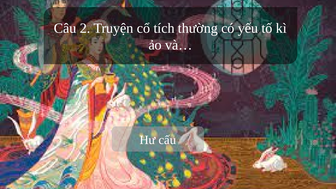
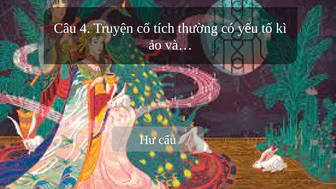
2: 2 -> 4
